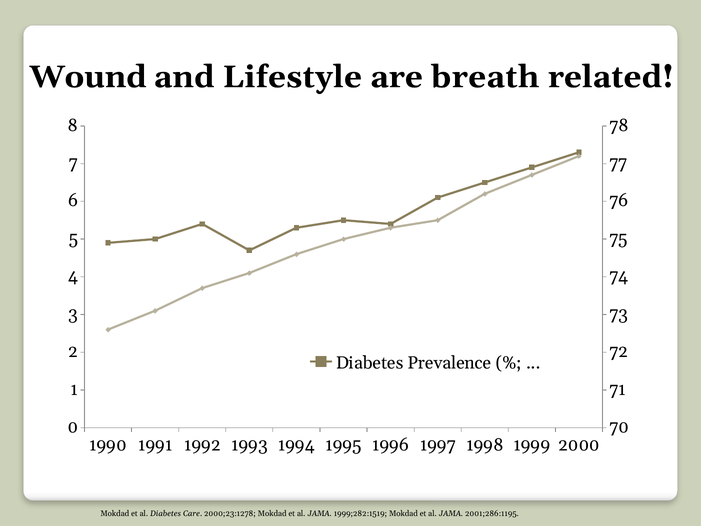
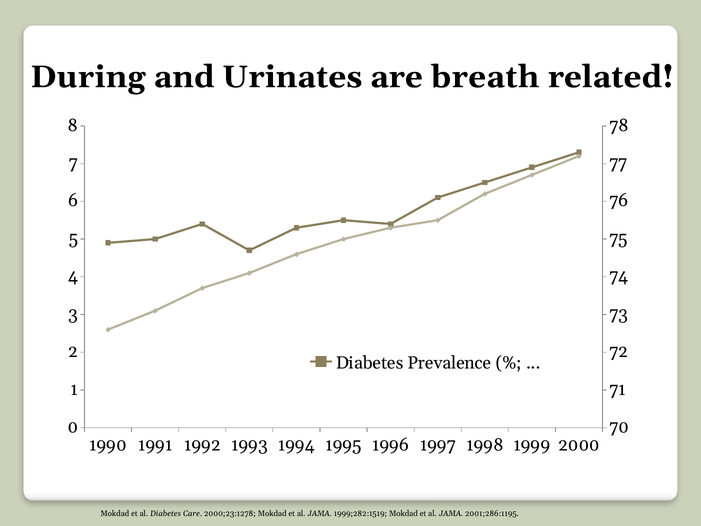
Wound: Wound -> During
Lifestyle: Lifestyle -> Urinates
